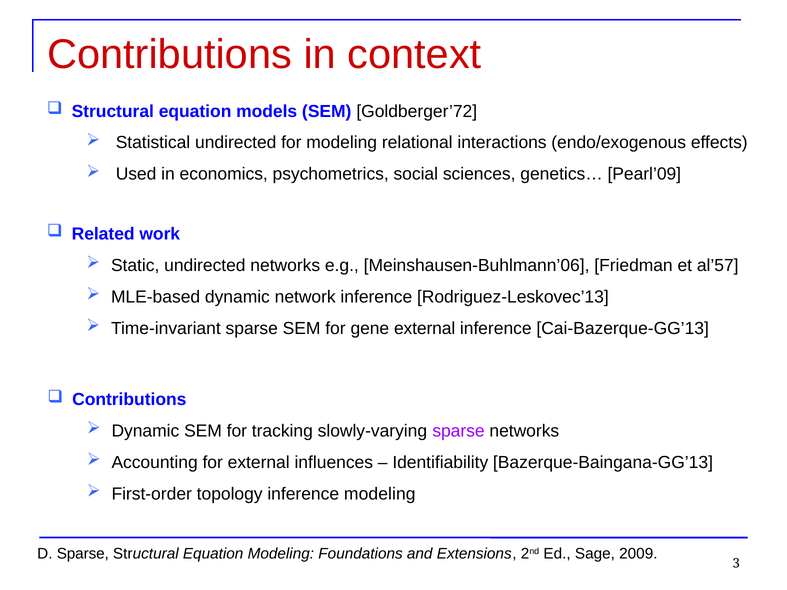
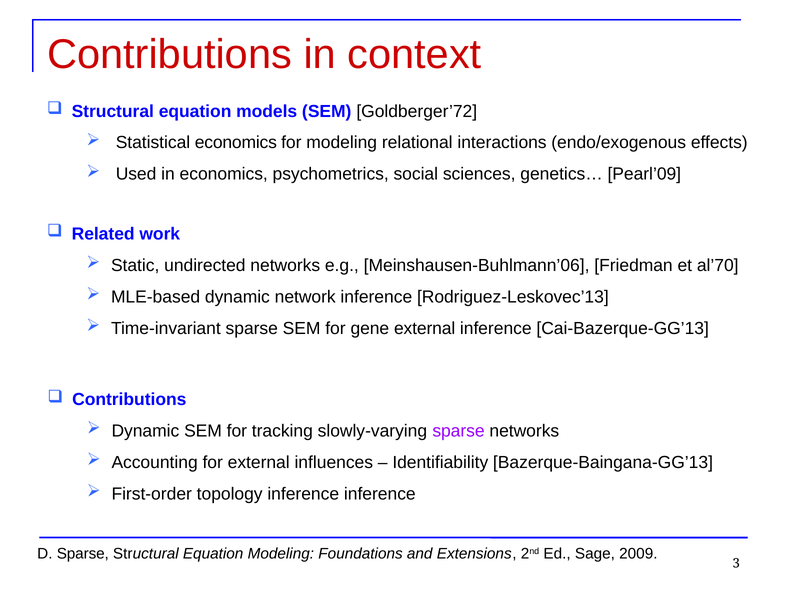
Statistical undirected: undirected -> economics
al’57: al’57 -> al’70
inference modeling: modeling -> inference
